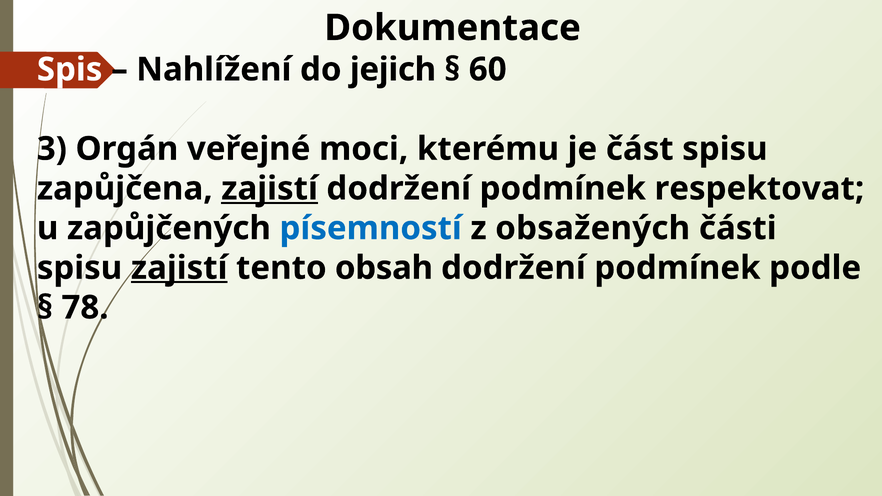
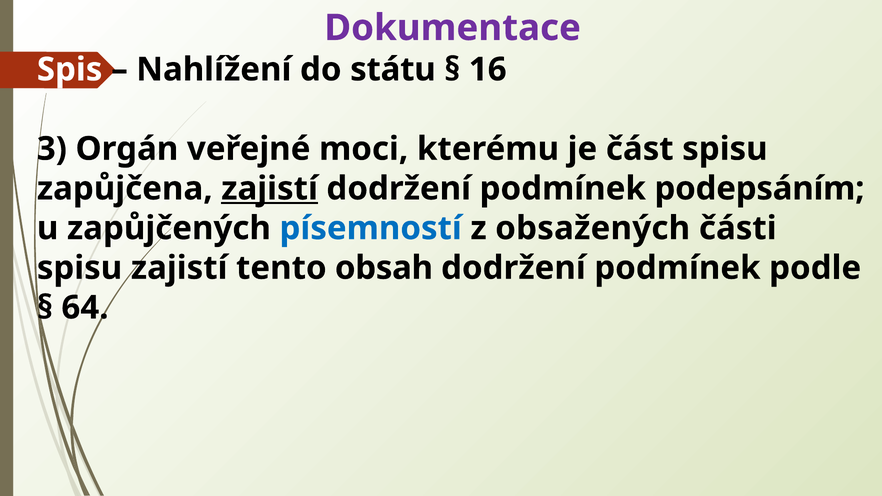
Dokumentace colour: black -> purple
jejich: jejich -> státu
60: 60 -> 16
respektovat: respektovat -> podepsáním
zajistí at (179, 268) underline: present -> none
78: 78 -> 64
